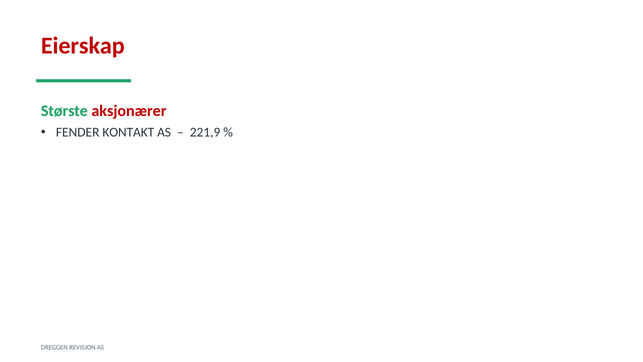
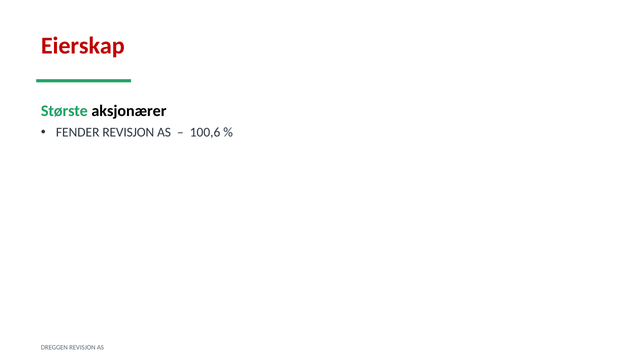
aksjonærer colour: red -> black
FENDER KONTAKT: KONTAKT -> REVISJON
221,9: 221,9 -> 100,6
